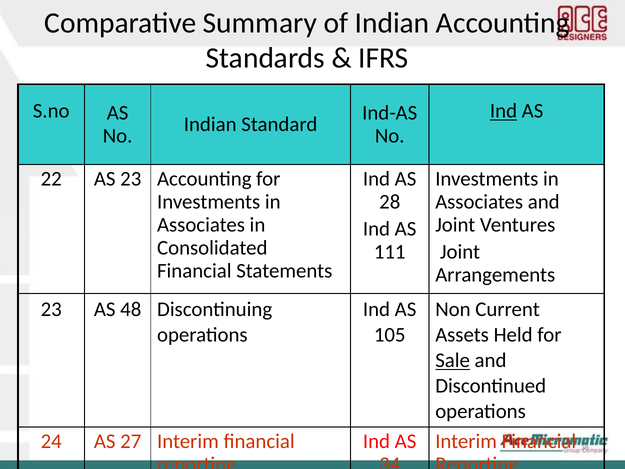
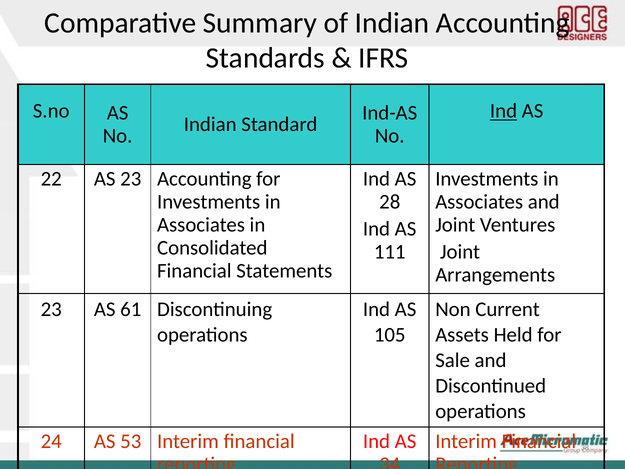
48: 48 -> 61
Sale underline: present -> none
27: 27 -> 53
